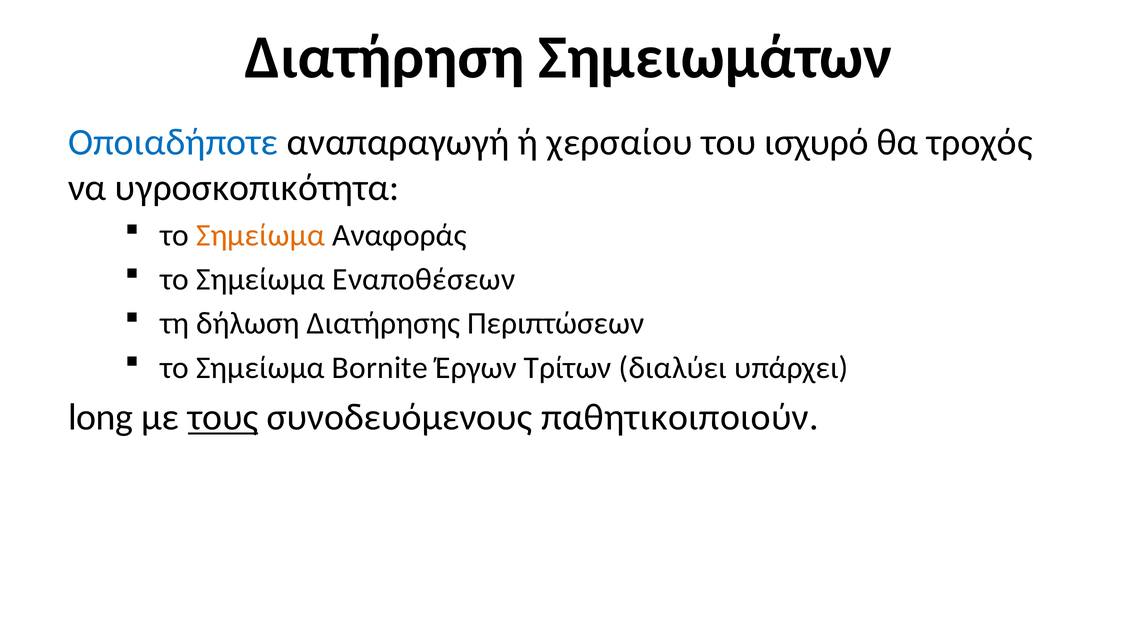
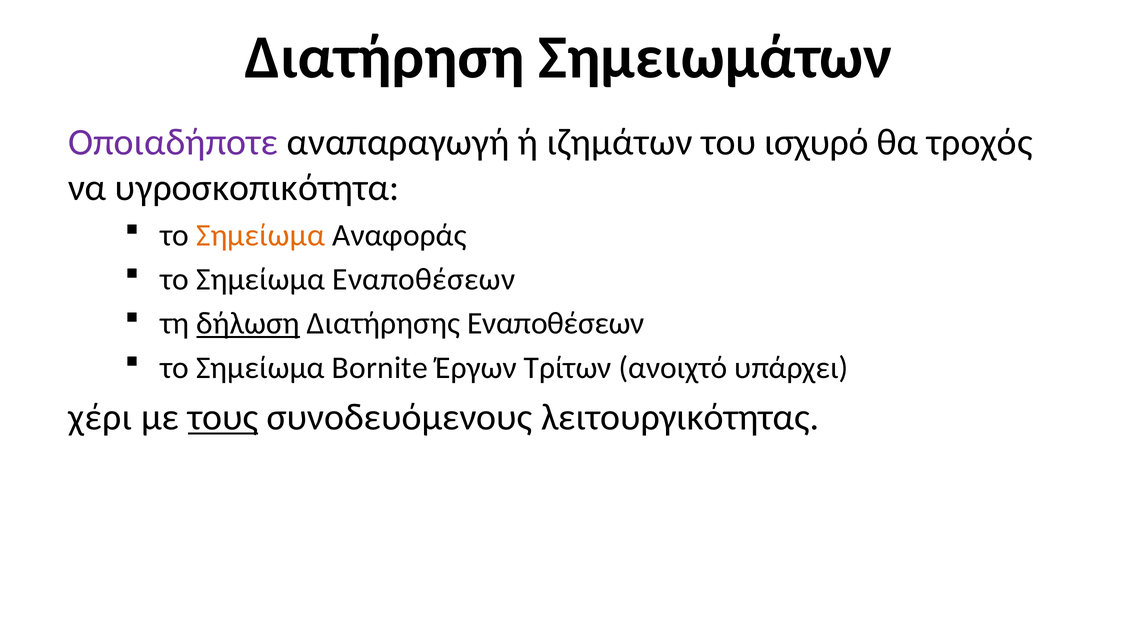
Οποιαδήποτε colour: blue -> purple
χερσαίου: χερσαίου -> ιζημάτων
δήλωση underline: none -> present
Διατήρησης Περιπτώσεων: Περιπτώσεων -> Εναποθέσεων
διαλύει: διαλύει -> ανοιχτό
long: long -> χέρι
παθητικοιποιούν: παθητικοιποιούν -> λειτουργικότητας
